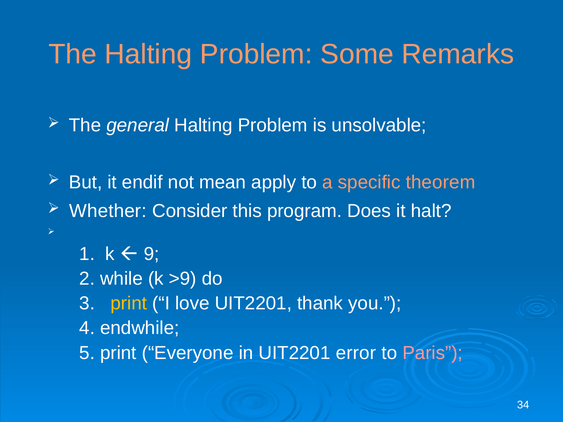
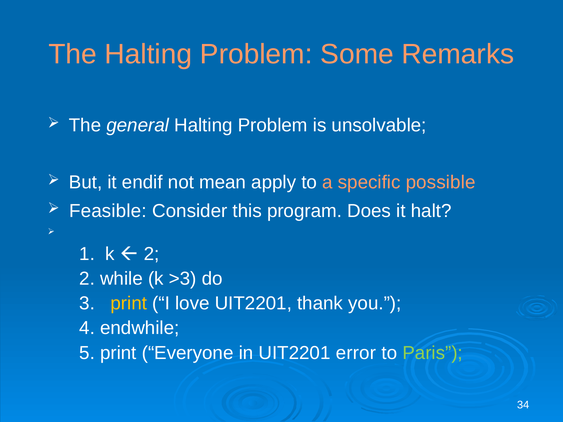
theorem: theorem -> possible
Whether: Whether -> Feasible
9 at (152, 254): 9 -> 2
>9: >9 -> >3
Paris colour: pink -> light green
